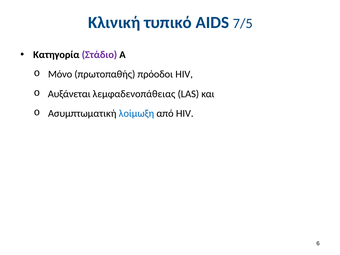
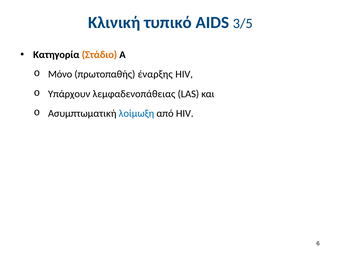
7/5: 7/5 -> 3/5
Στάδιο colour: purple -> orange
πρόοδοι: πρόοδοι -> έναρξης
Αυξάνεται: Αυξάνεται -> Υπάρχουν
